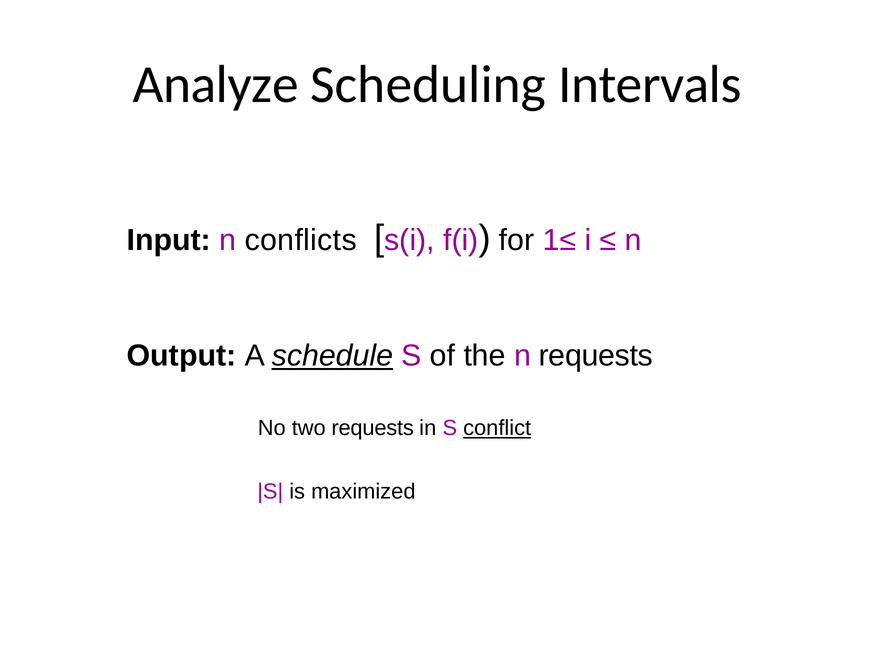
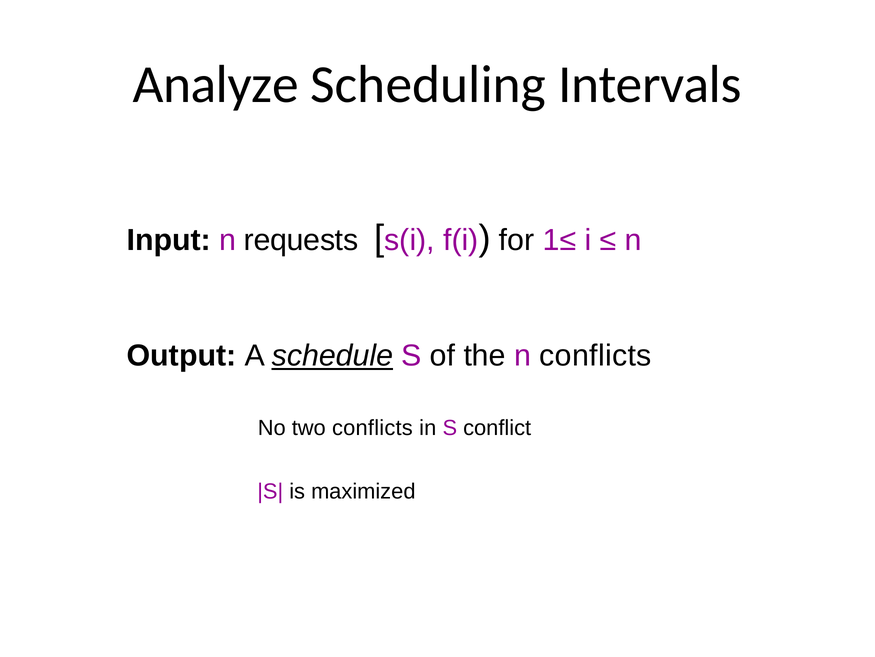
conflicts: conflicts -> requests
n requests: requests -> conflicts
two requests: requests -> conflicts
conflict underline: present -> none
